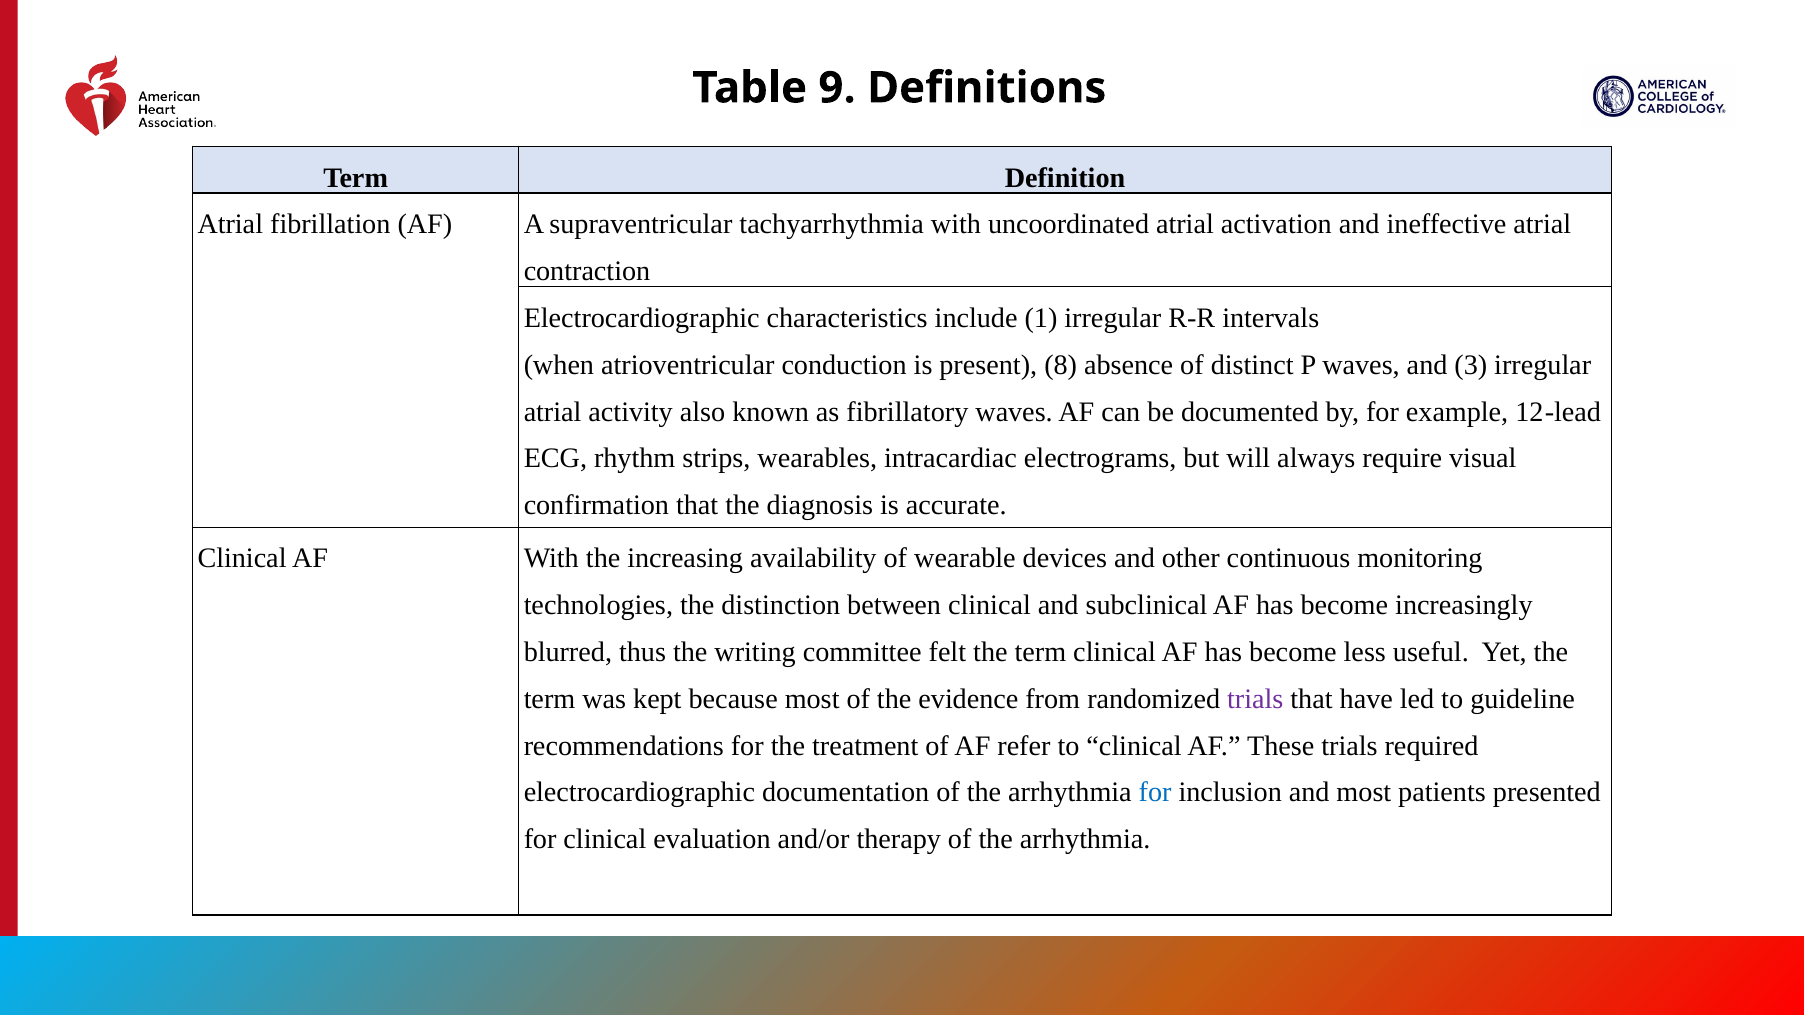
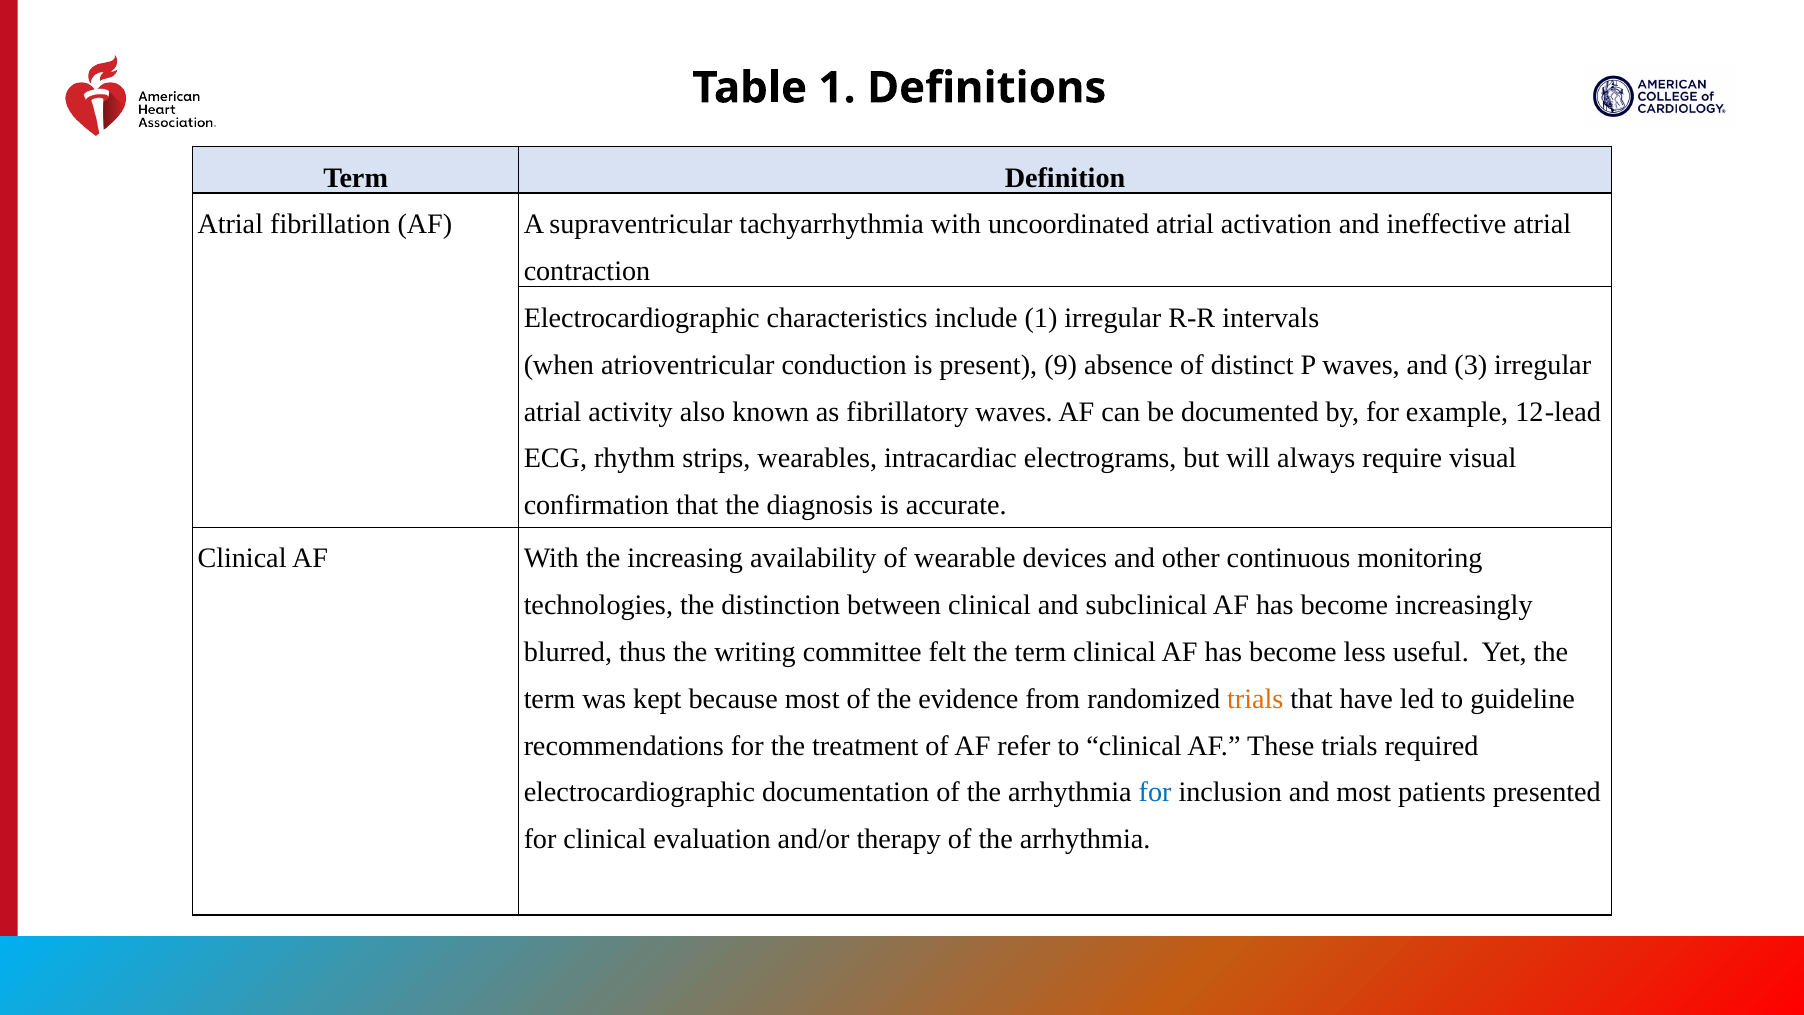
Table 9: 9 -> 1
8: 8 -> 9
trials at (1255, 699) colour: purple -> orange
